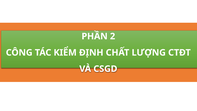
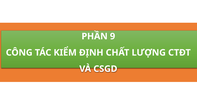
2: 2 -> 9
